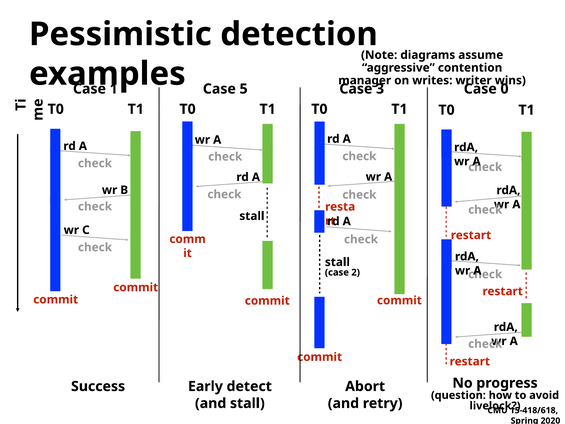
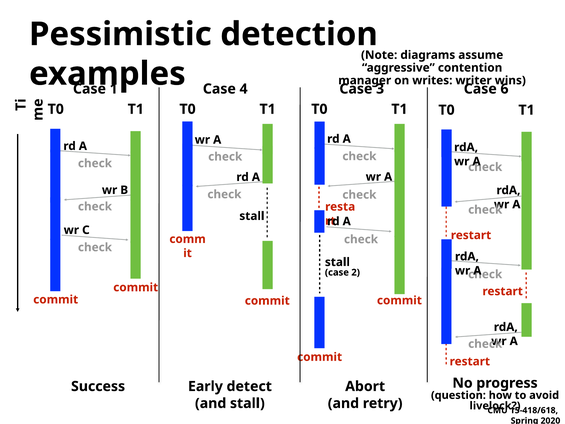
5: 5 -> 4
0: 0 -> 6
